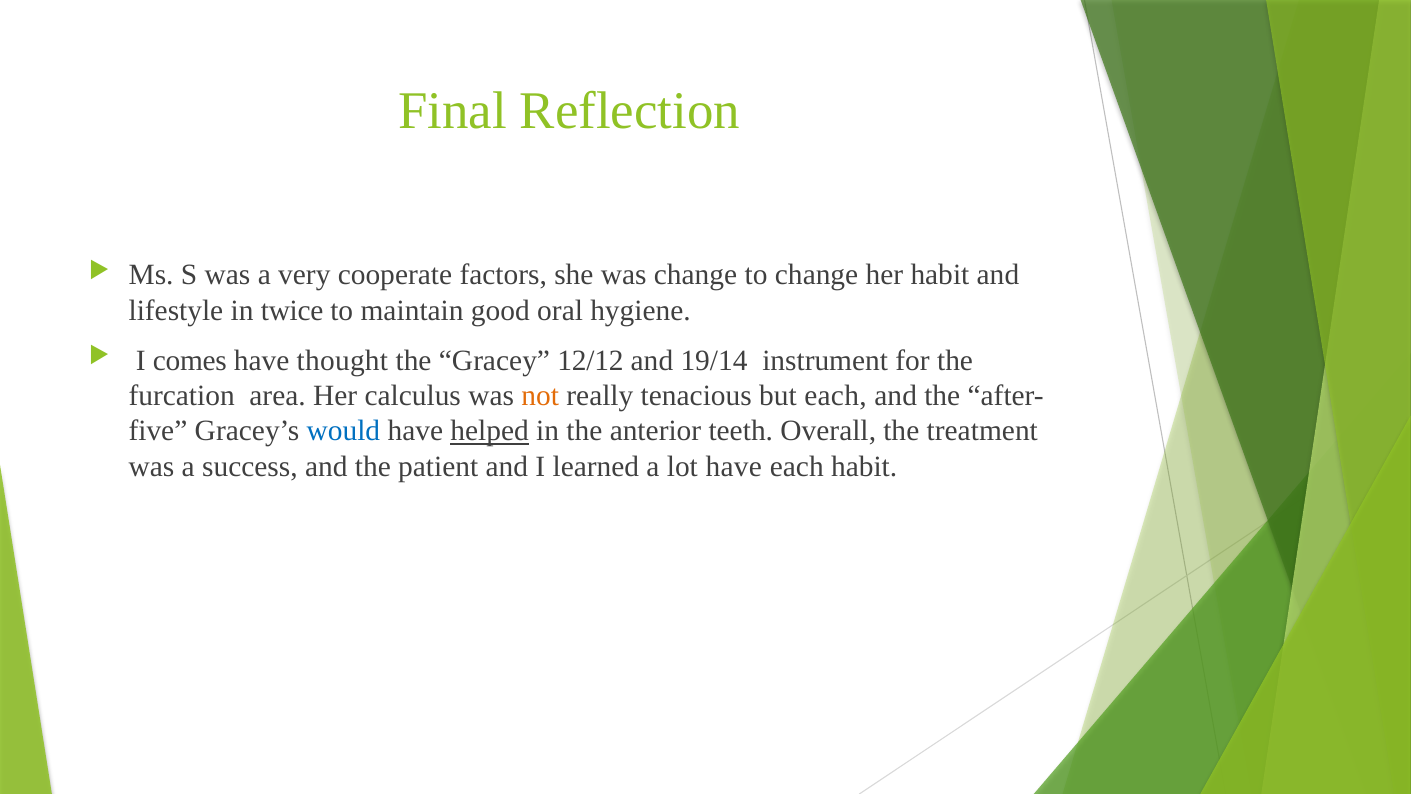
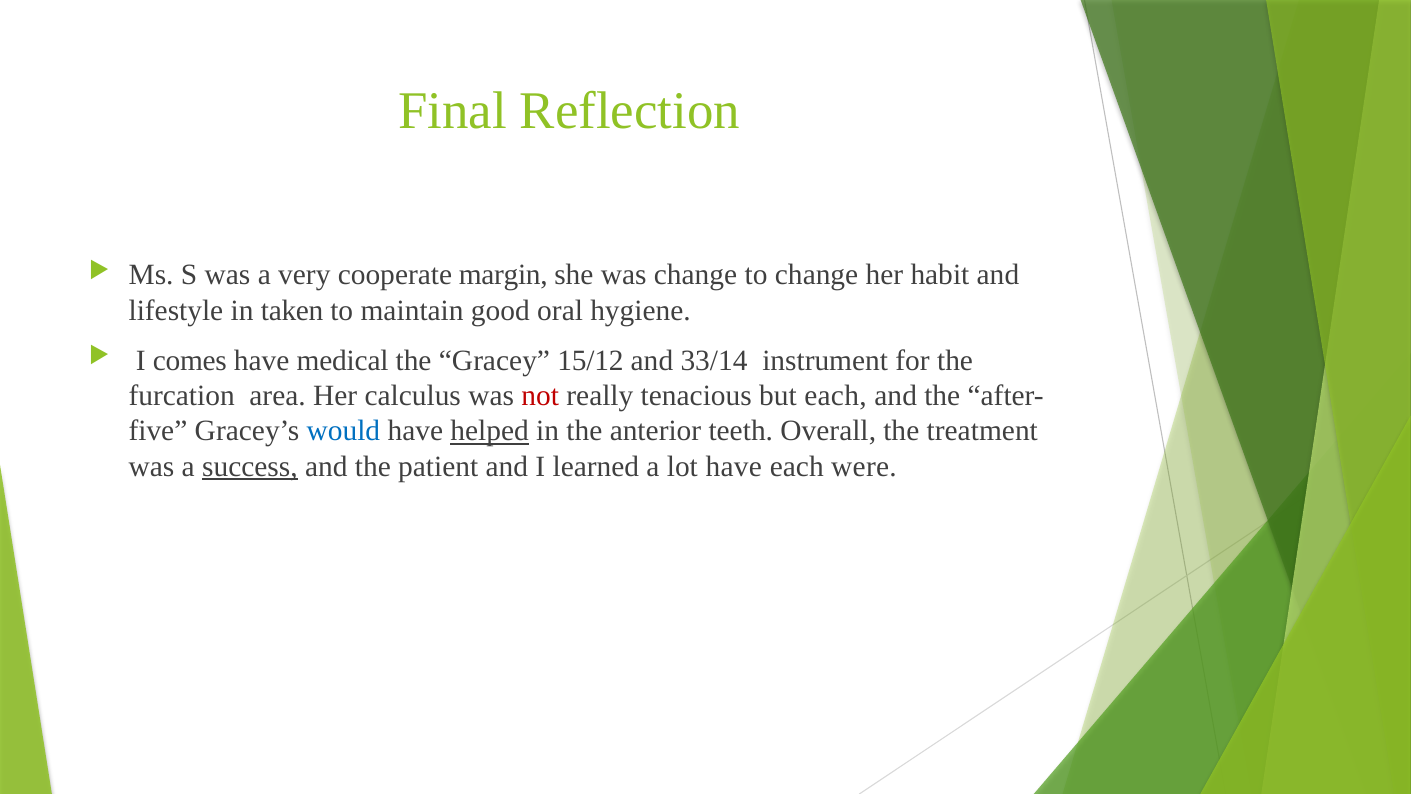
factors: factors -> margin
twice: twice -> taken
thought: thought -> medical
12/12: 12/12 -> 15/12
19/14: 19/14 -> 33/14
not colour: orange -> red
success underline: none -> present
each habit: habit -> were
